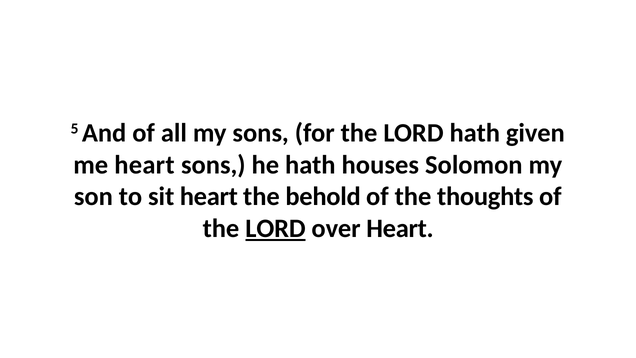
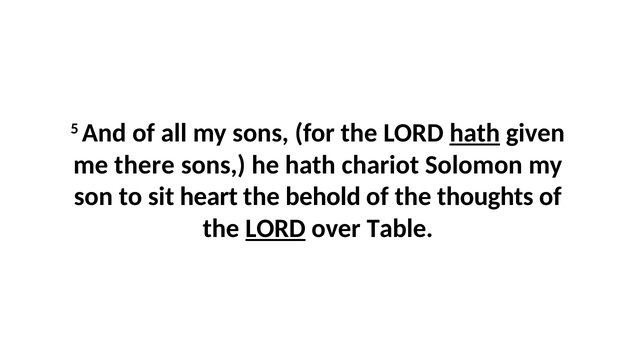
hath at (475, 133) underline: none -> present
me heart: heart -> there
houses: houses -> chariot
over Heart: Heart -> Table
